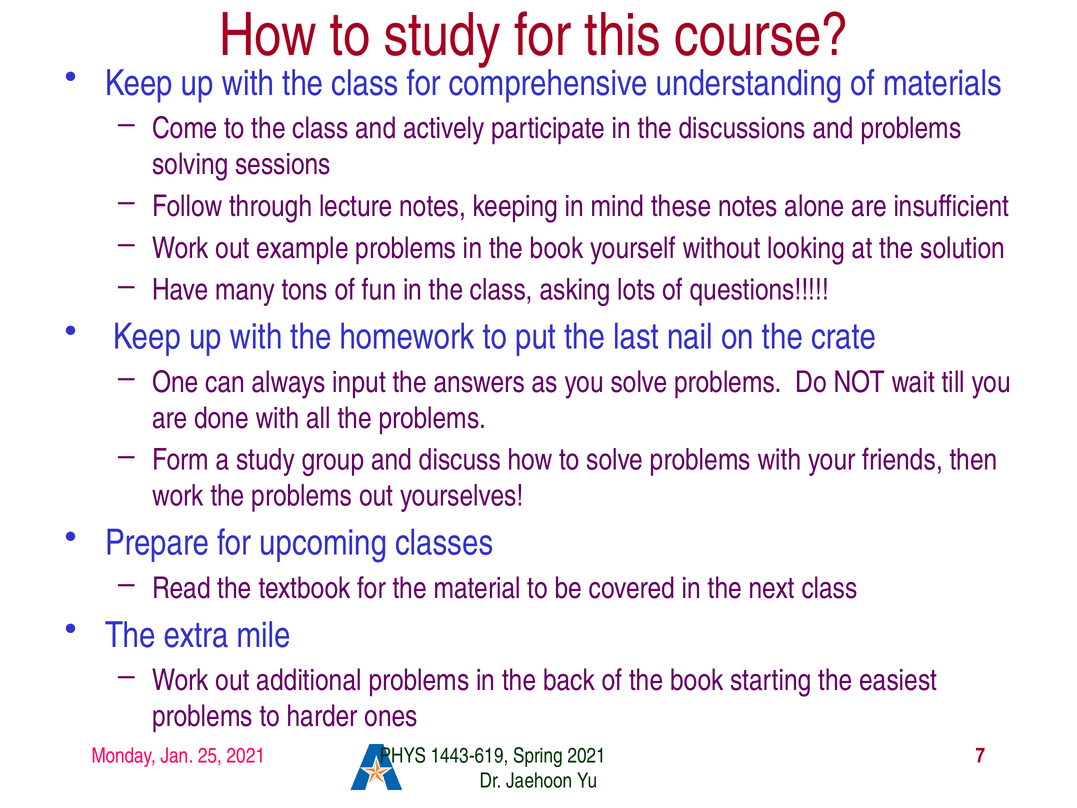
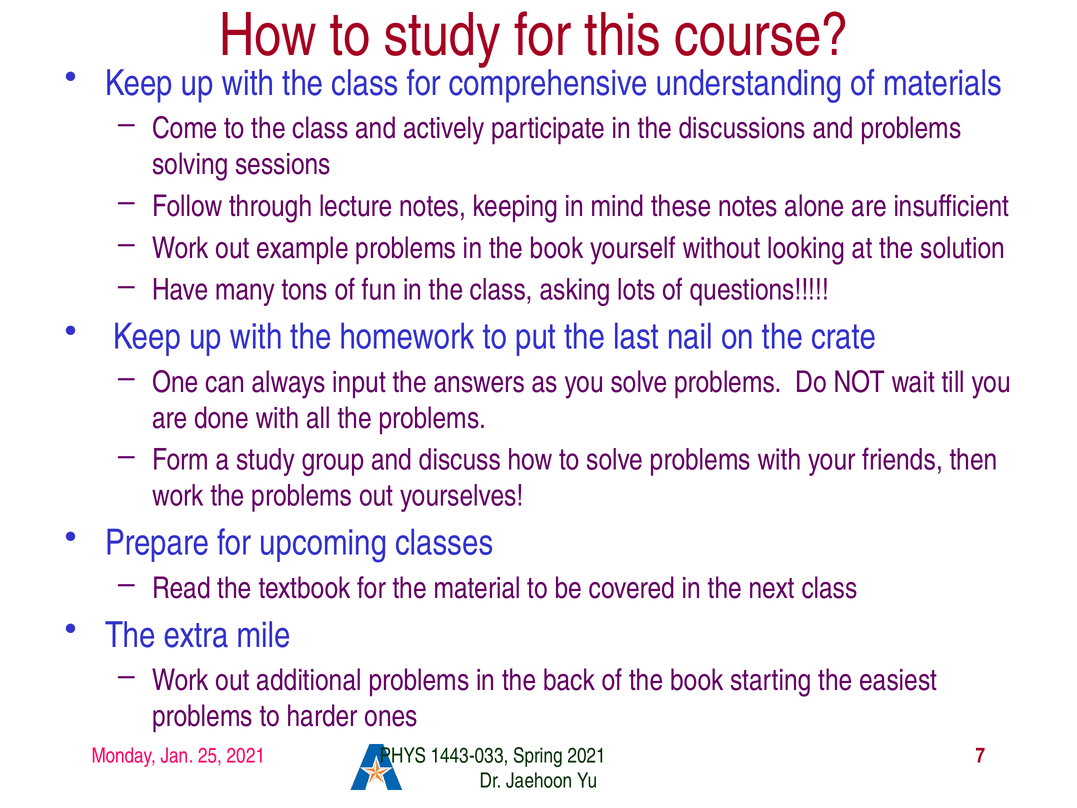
1443-619: 1443-619 -> 1443-033
